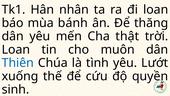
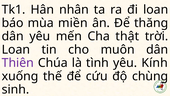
bánh: bánh -> miền
Thiên colour: blue -> purple
Lướt: Lướt -> Kính
quyền: quyền -> chùng
